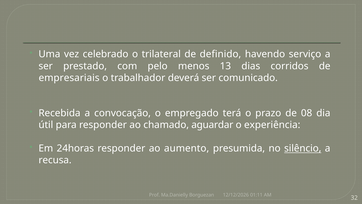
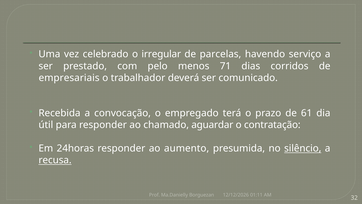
trilateral: trilateral -> irregular
definido: definido -> parcelas
13: 13 -> 71
08: 08 -> 61
experiência: experiência -> contratação
recusa underline: none -> present
